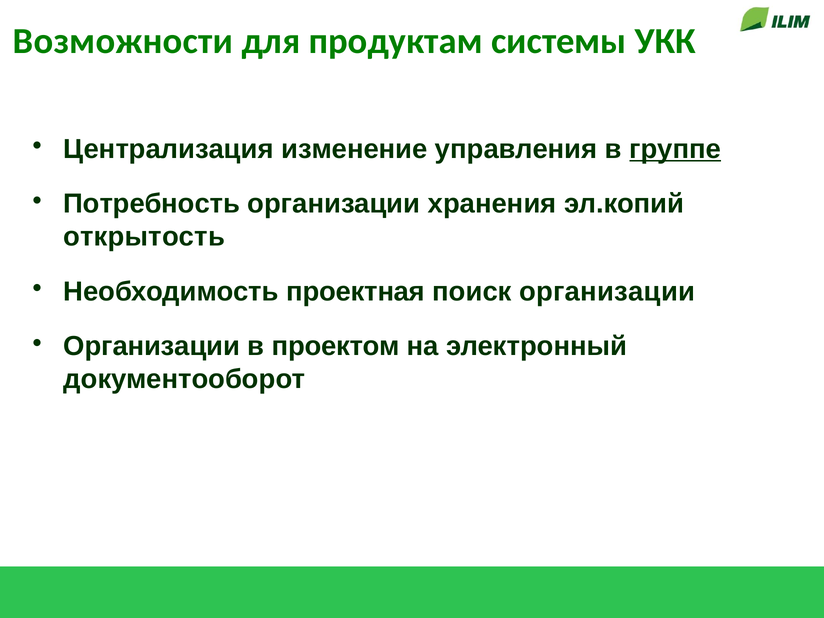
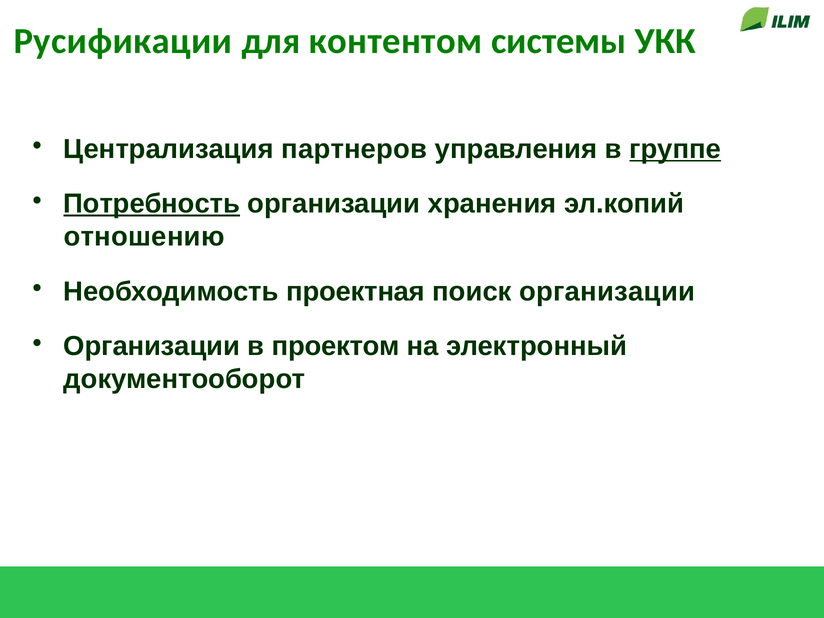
Возможности: Возможности -> Русификации
продуктам: продуктам -> контентом
изменение: изменение -> партнеров
Потребность underline: none -> present
открытость: открытость -> отношению
